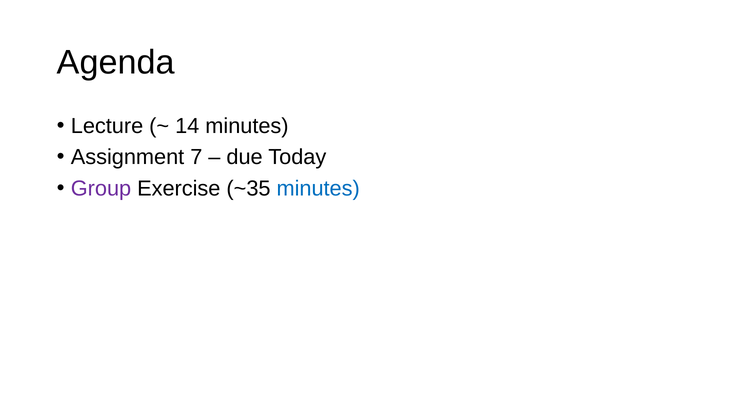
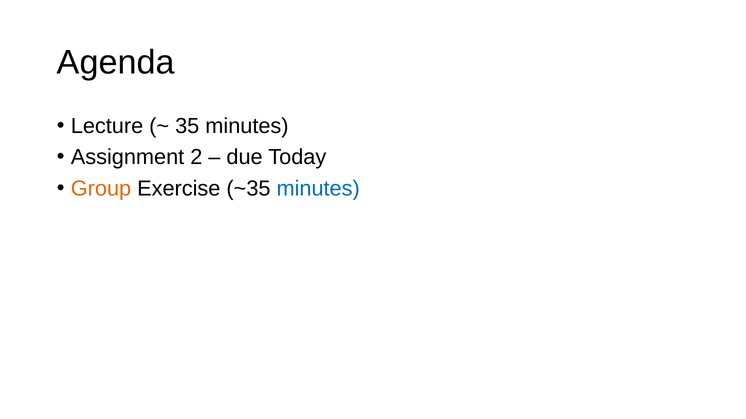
14: 14 -> 35
7: 7 -> 2
Group colour: purple -> orange
